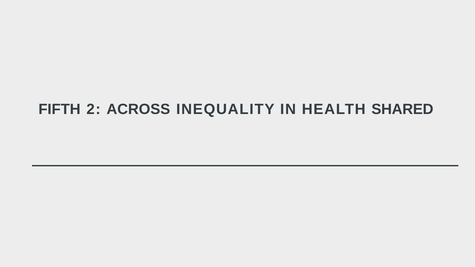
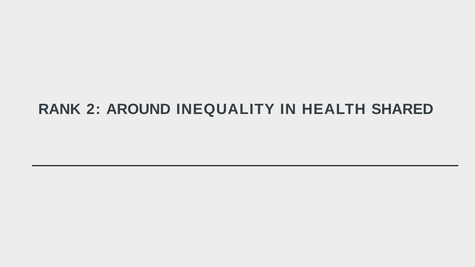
FIFTH: FIFTH -> RANK
ACROSS: ACROSS -> AROUND
